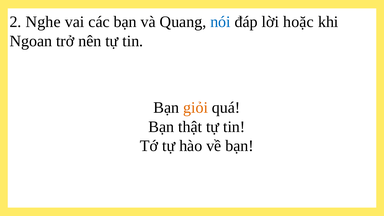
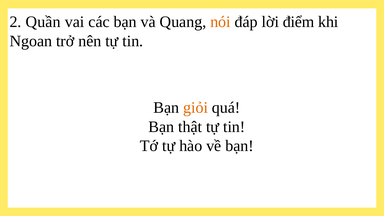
Nghe: Nghe -> Quần
nói colour: blue -> orange
hoặc: hoặc -> điểm
